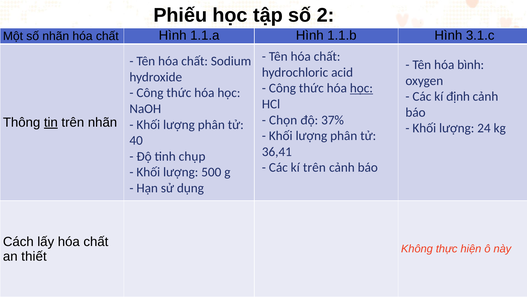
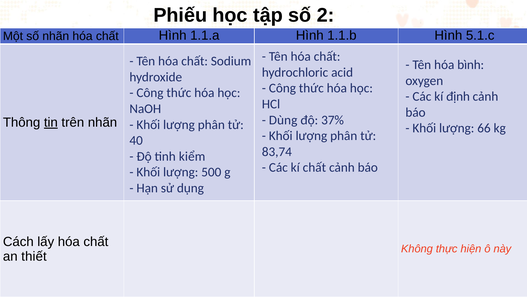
3.1.c: 3.1.c -> 5.1.c
học at (361, 88) underline: present -> none
Chọn: Chọn -> Dùng
24: 24 -> 66
36,41: 36,41 -> 83,74
chụp: chụp -> kiểm
kí trên: trên -> chất
